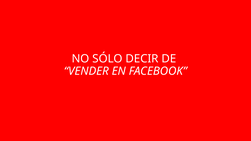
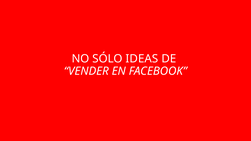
DECIR: DECIR -> IDEAS
